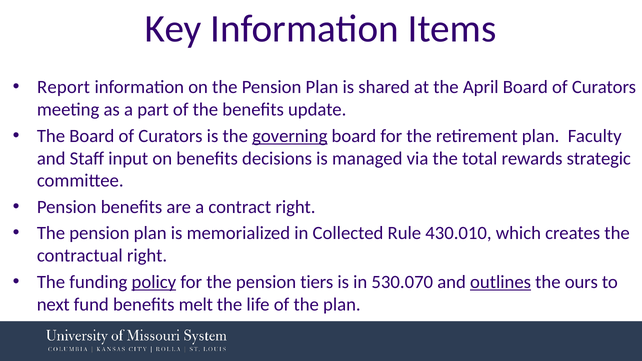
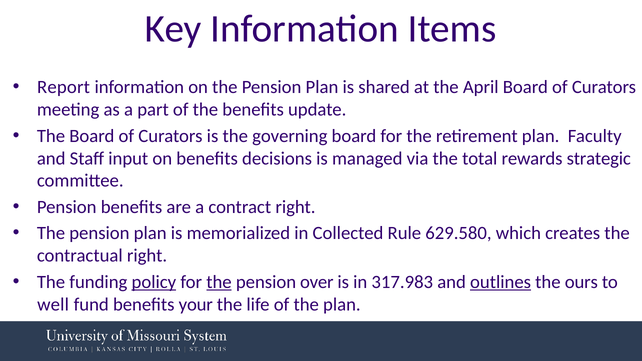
governing underline: present -> none
430.010: 430.010 -> 629.580
the at (219, 282) underline: none -> present
tiers: tiers -> over
530.070: 530.070 -> 317.983
next: next -> well
melt: melt -> your
